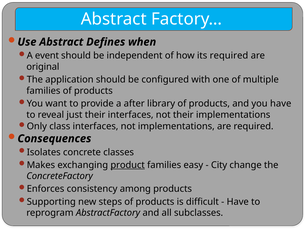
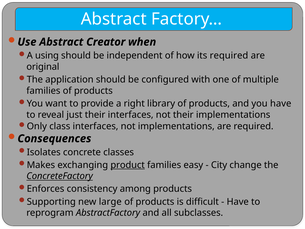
Defines: Defines -> Creator
event: event -> using
after: after -> right
ConcreteFactory underline: none -> present
steps: steps -> large
